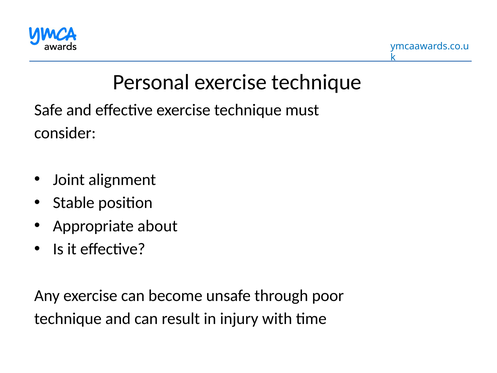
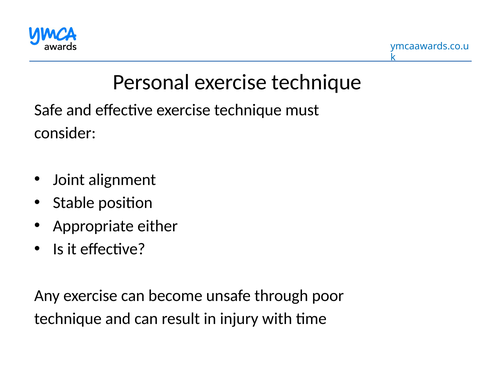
about: about -> either
